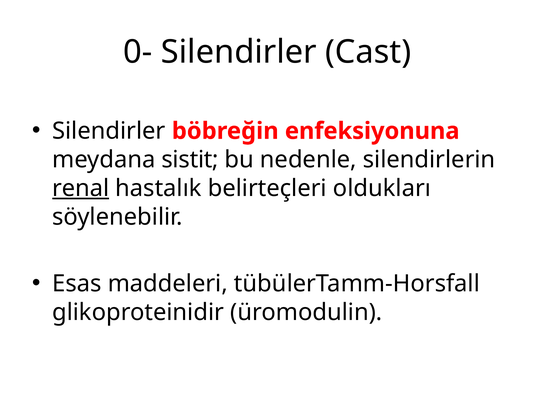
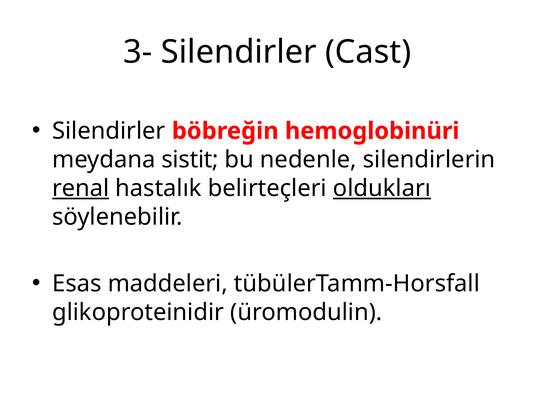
0-: 0- -> 3-
enfeksiyonuna: enfeksiyonuna -> hemoglobinüri
oldukları underline: none -> present
